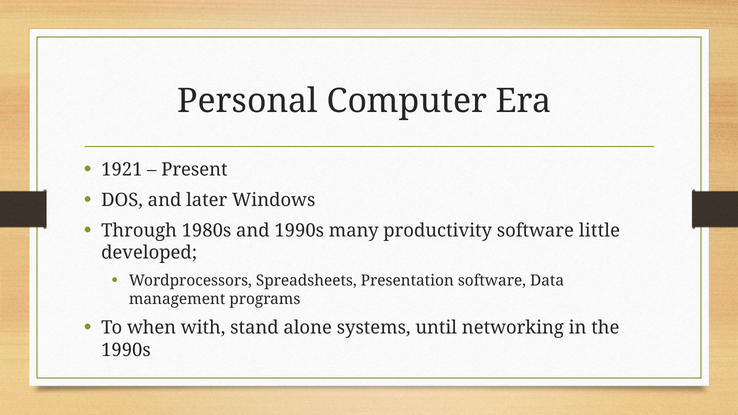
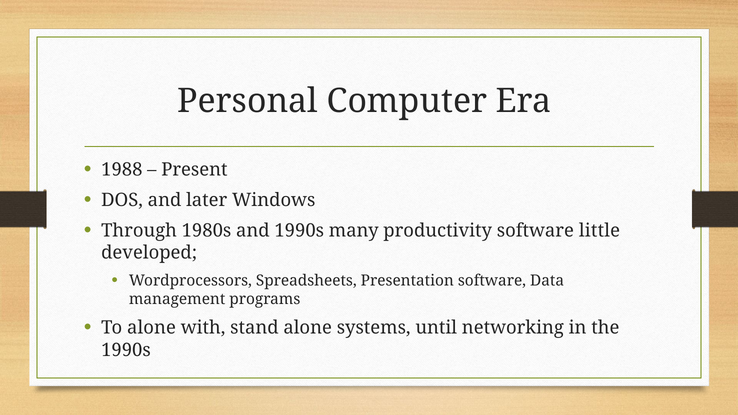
1921: 1921 -> 1988
To when: when -> alone
